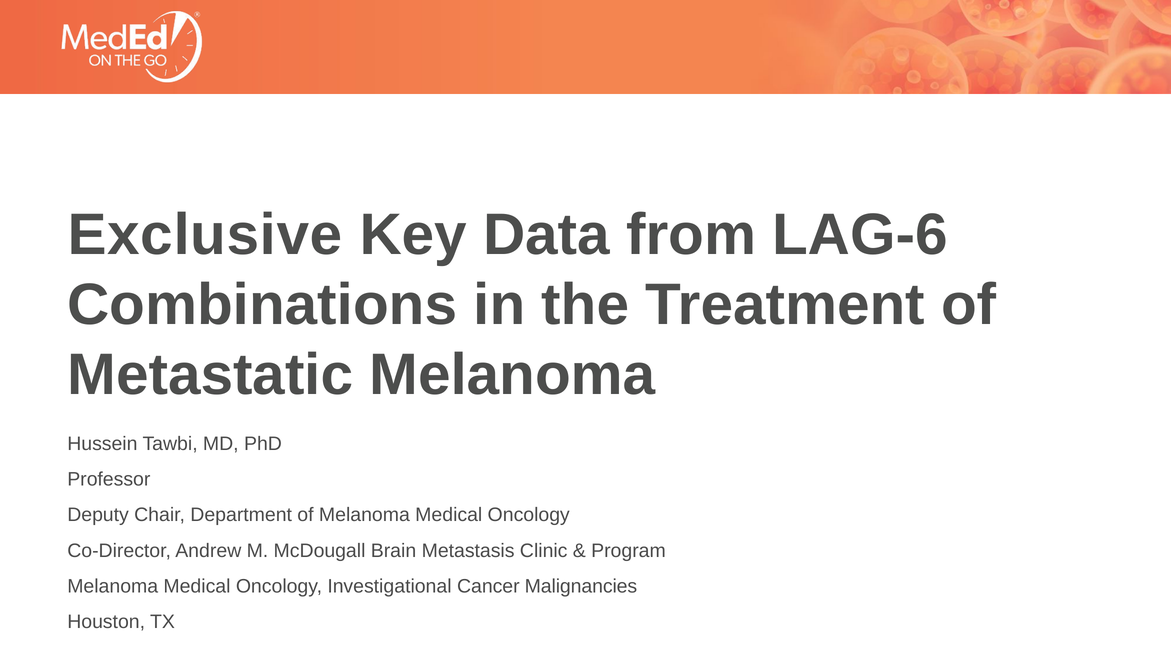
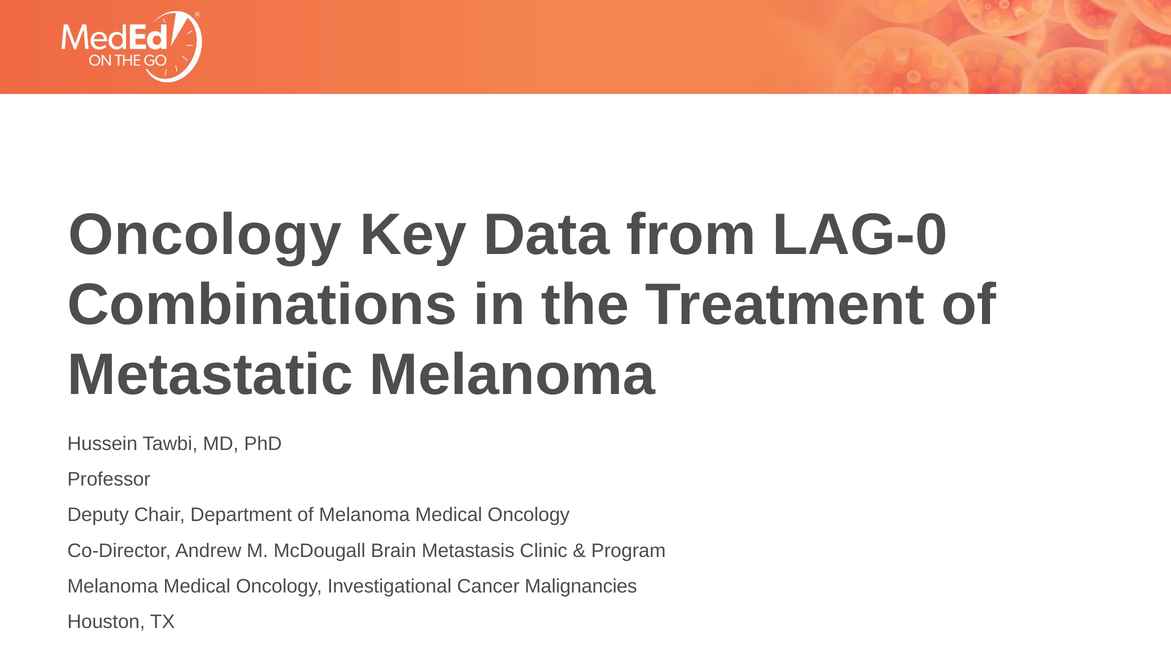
Exclusive at (205, 235): Exclusive -> Oncology
LAG-6: LAG-6 -> LAG-0
